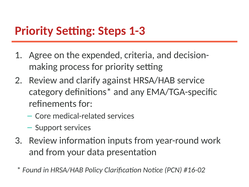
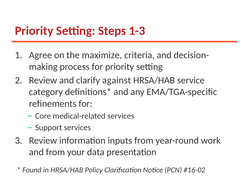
expended: expended -> maximize
